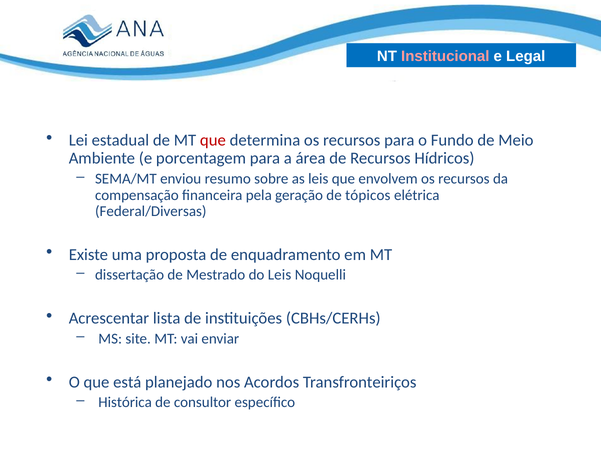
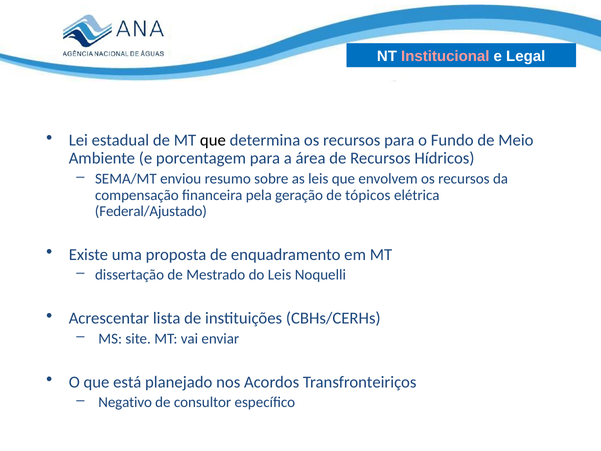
que at (213, 140) colour: red -> black
Federal/Diversas: Federal/Diversas -> Federal/Ajustado
Histórica: Histórica -> Negativo
